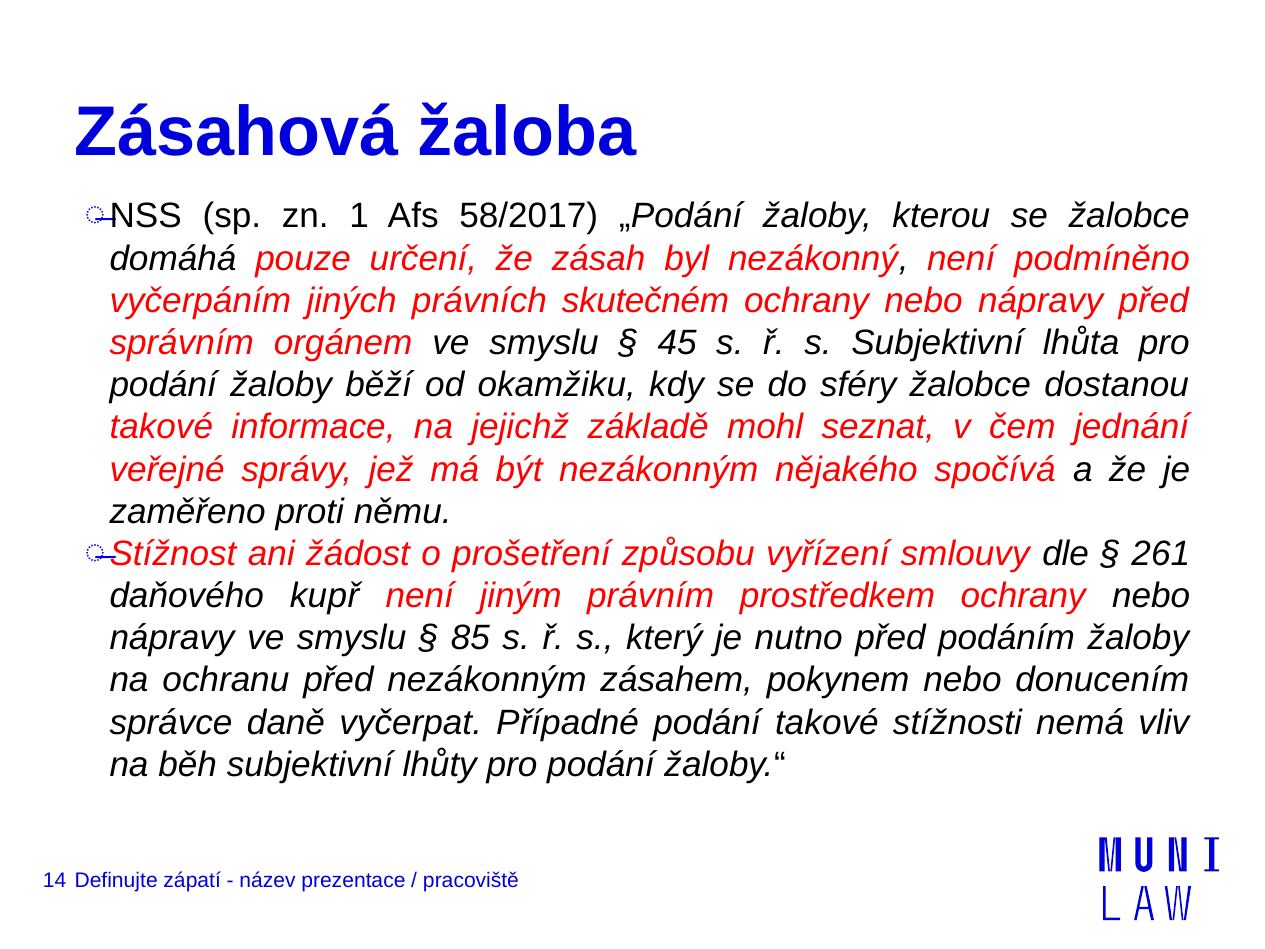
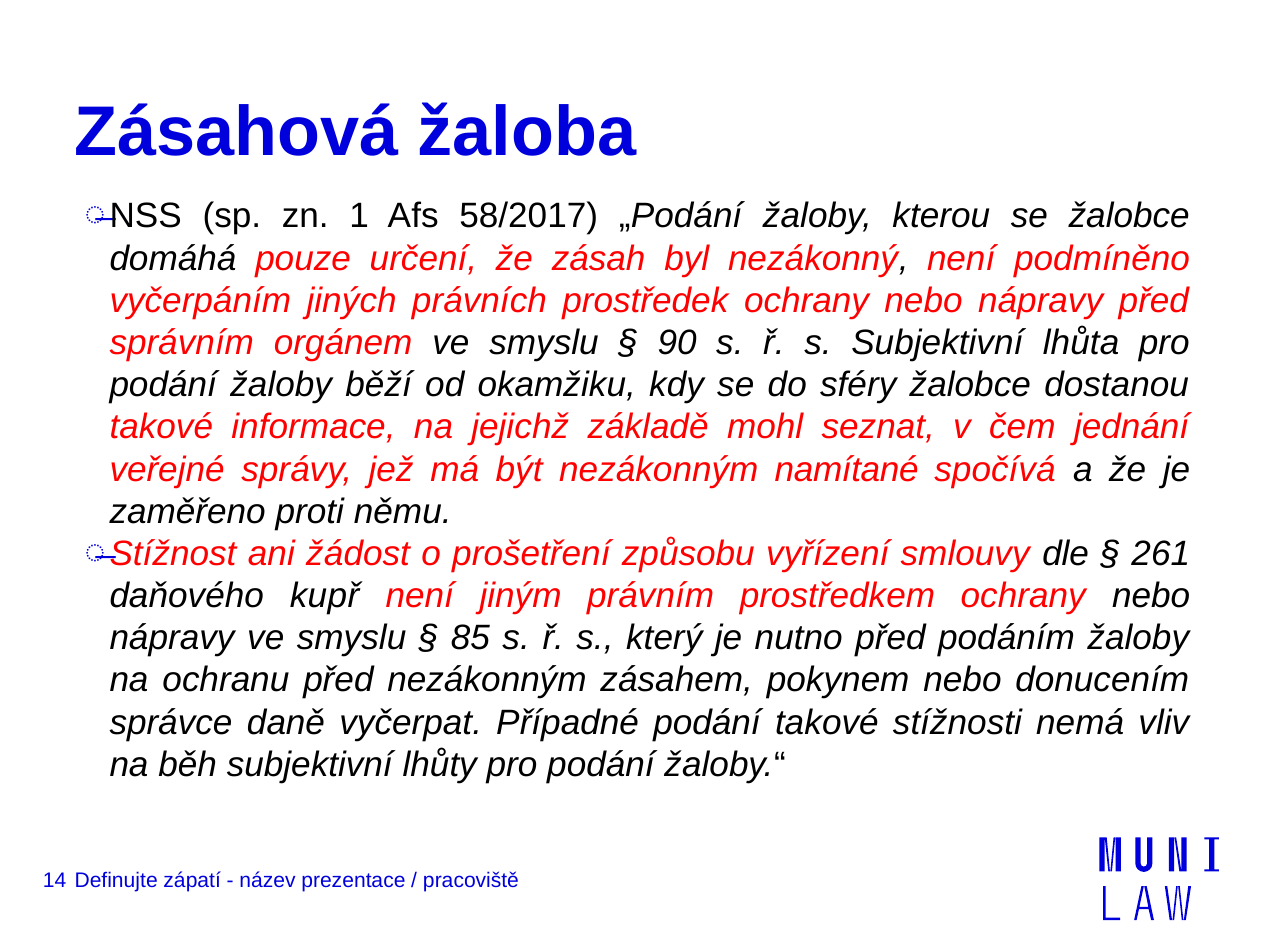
skutečném: skutečném -> prostředek
45: 45 -> 90
nějakého: nějakého -> namítané
